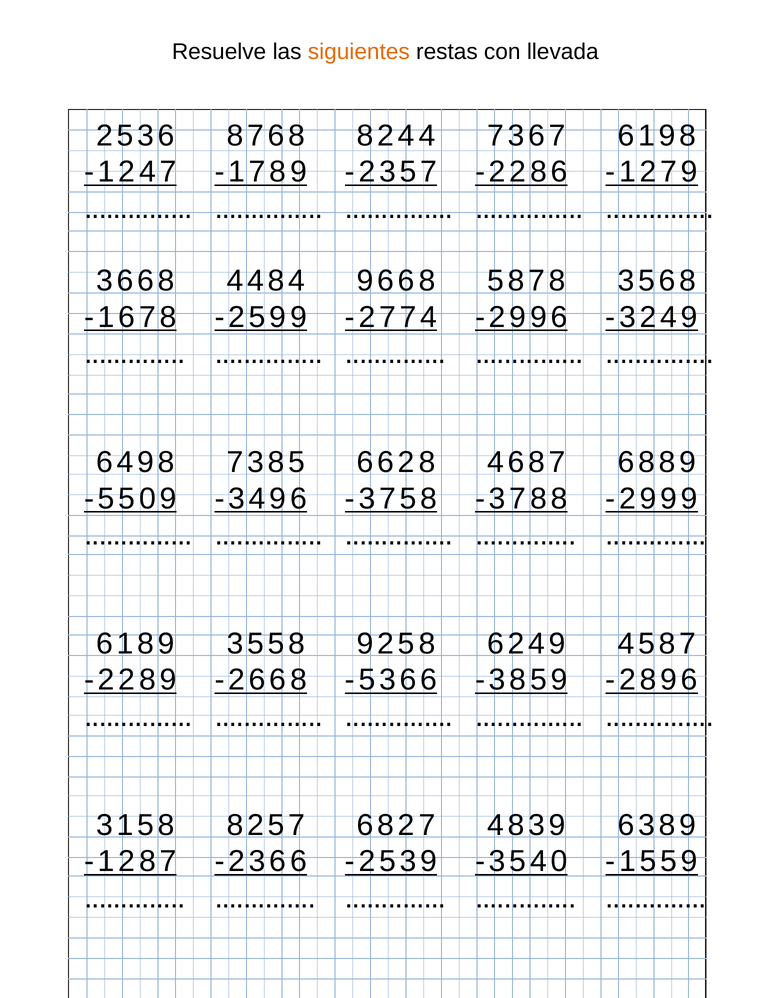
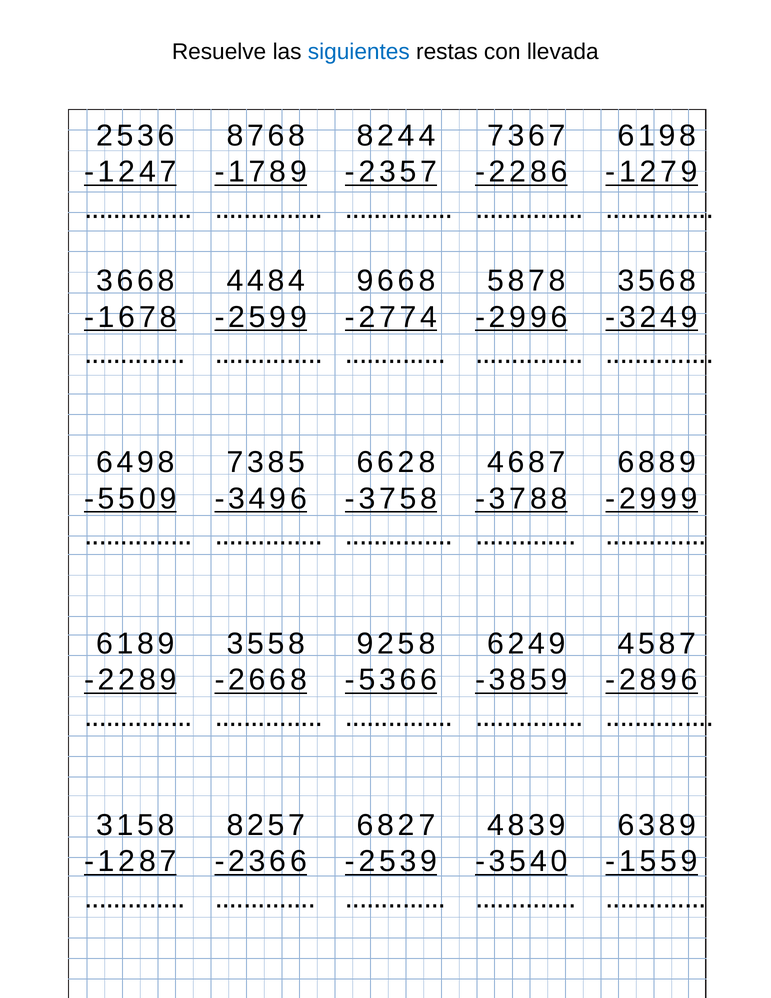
siguientes colour: orange -> blue
